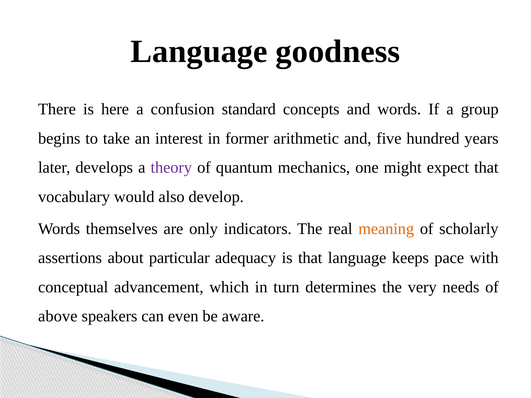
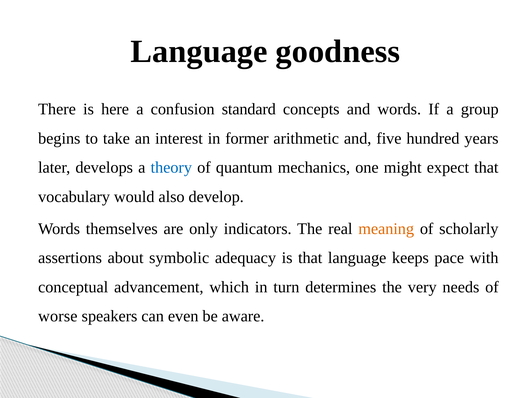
theory colour: purple -> blue
particular: particular -> symbolic
above: above -> worse
